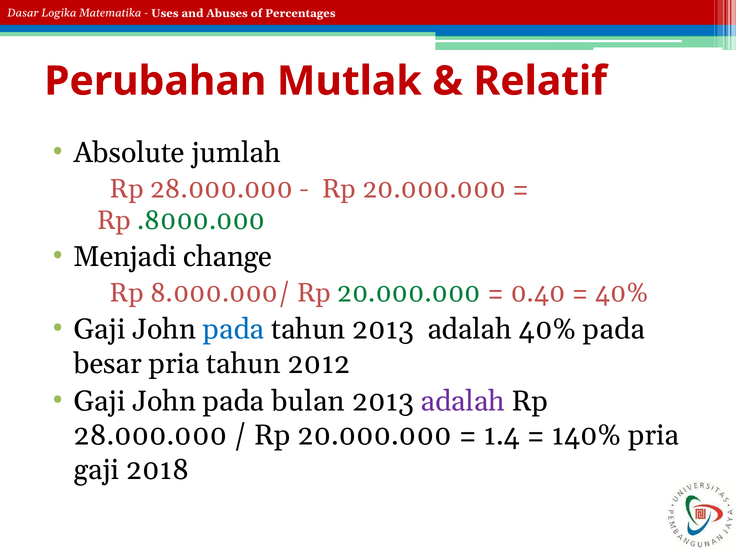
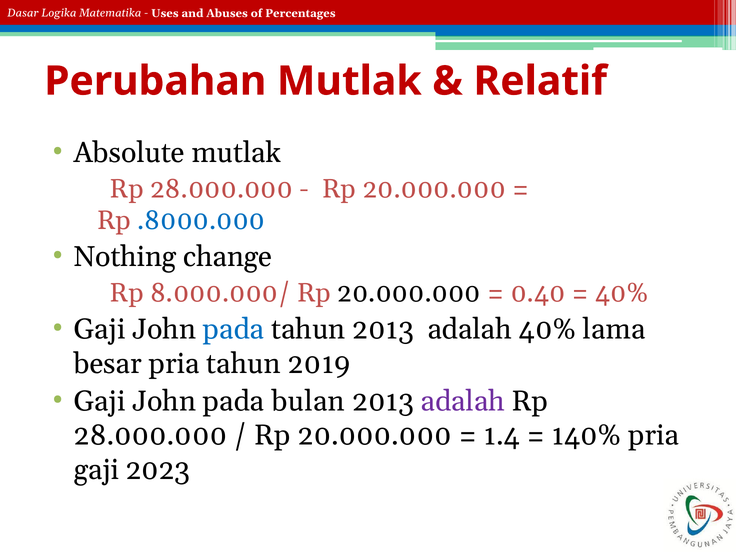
Absolute jumlah: jumlah -> mutlak
.8000.000 colour: green -> blue
Menjadi: Menjadi -> Nothing
20.000.000 at (409, 293) colour: green -> black
40% pada: pada -> lama
2012: 2012 -> 2019
2018: 2018 -> 2023
